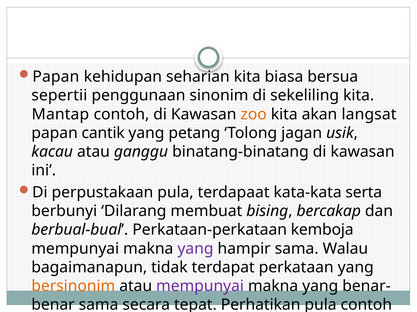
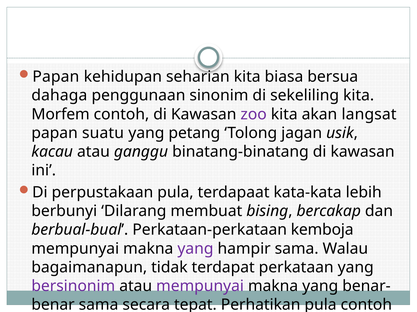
sepertii: sepertii -> dahaga
Mantap: Mantap -> Morfem
zoo colour: orange -> purple
cantik: cantik -> suatu
serta: serta -> lebih
bersinonim colour: orange -> purple
